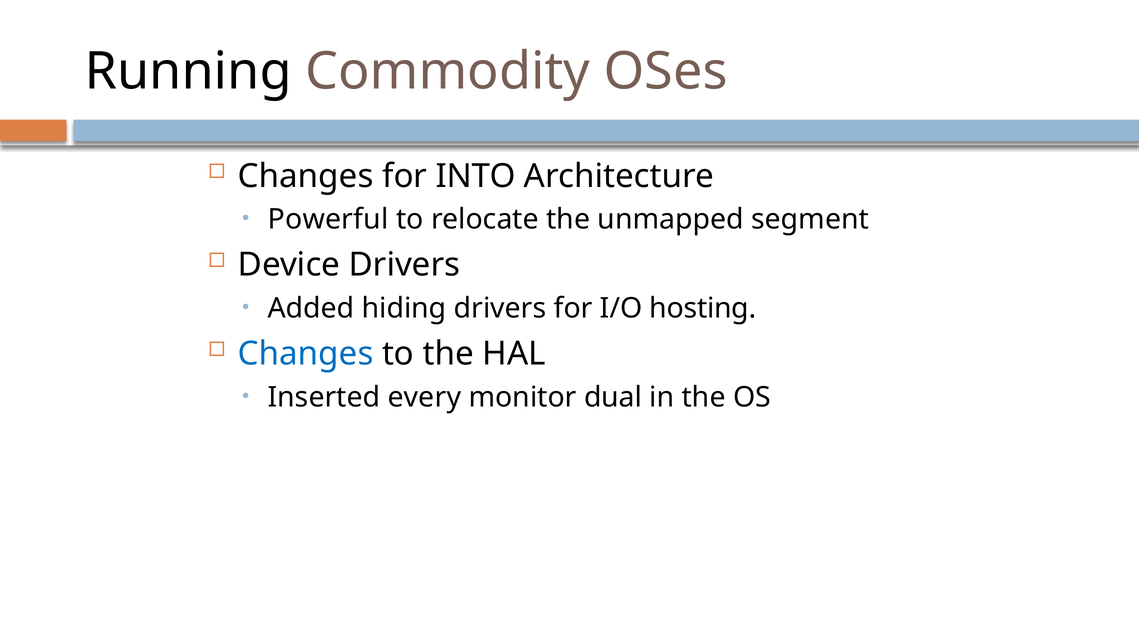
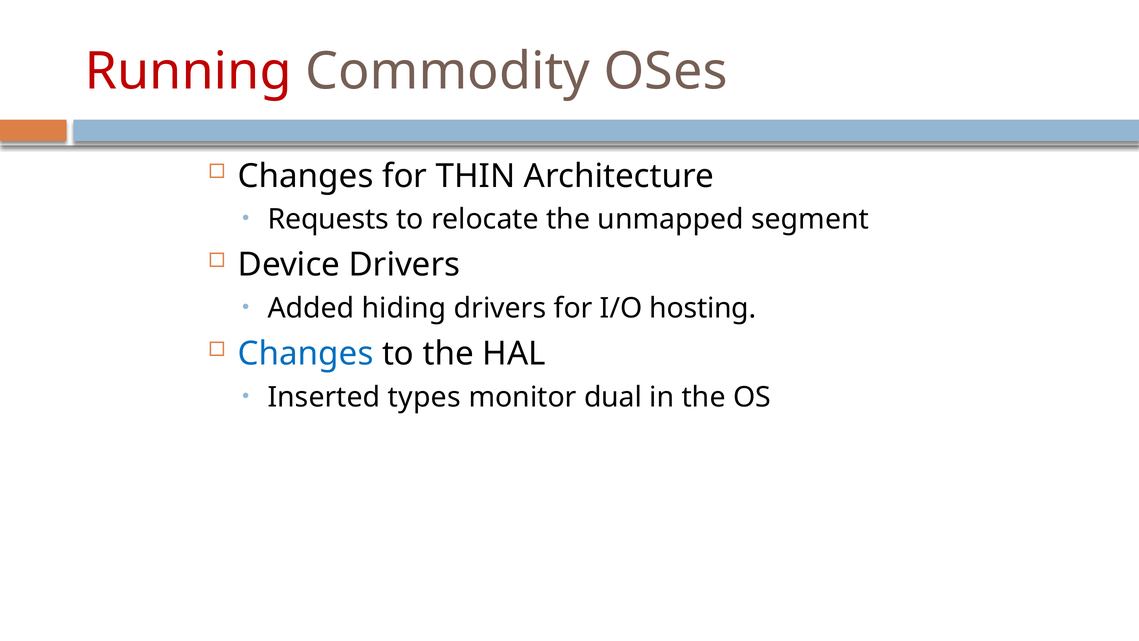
Running colour: black -> red
INTO: INTO -> THIN
Powerful: Powerful -> Requests
every: every -> types
